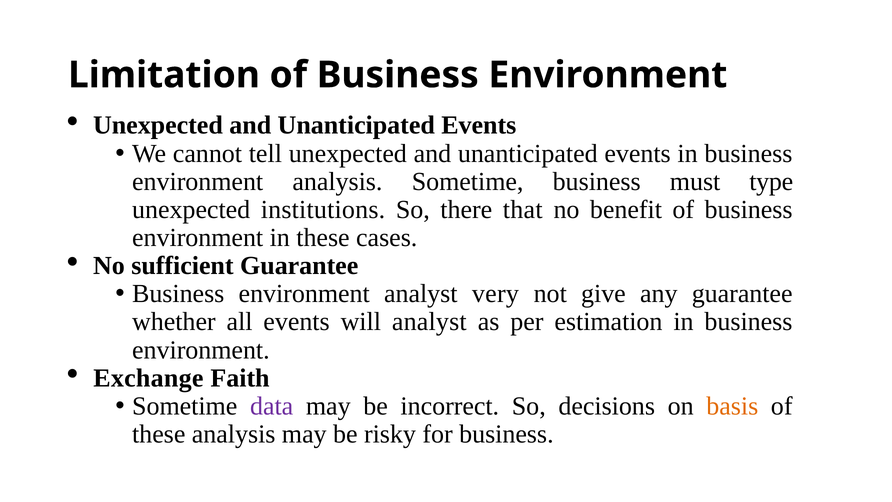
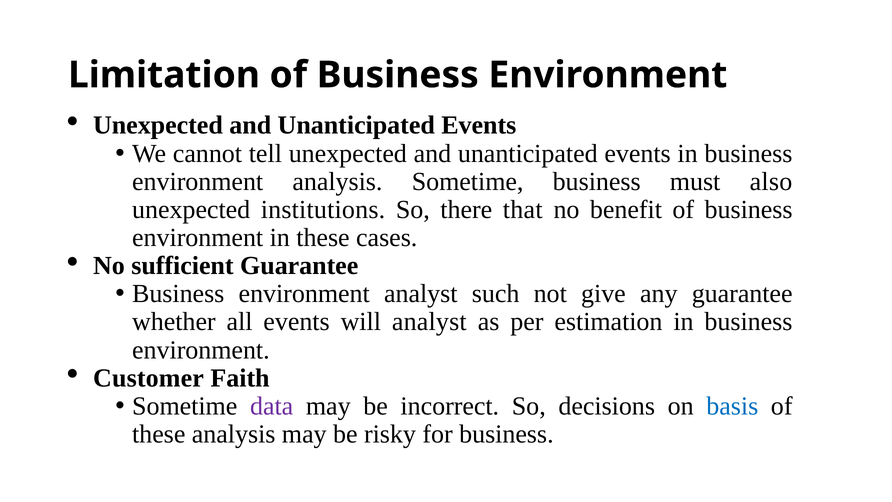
type: type -> also
very: very -> such
Exchange: Exchange -> Customer
basis colour: orange -> blue
